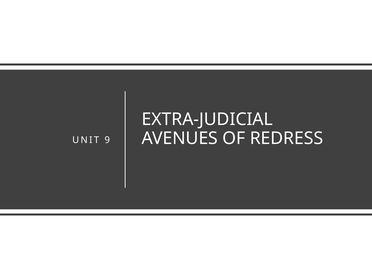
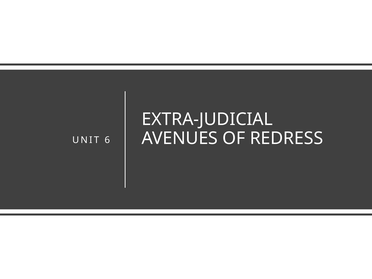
9: 9 -> 6
